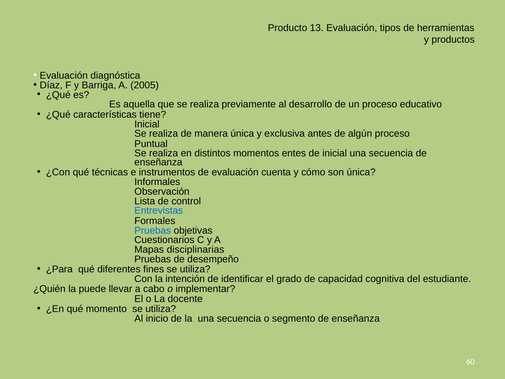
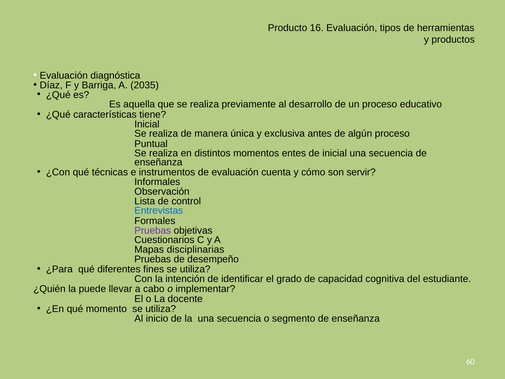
13: 13 -> 16
2005: 2005 -> 2035
son única: única -> servir
Pruebas at (153, 230) colour: blue -> purple
